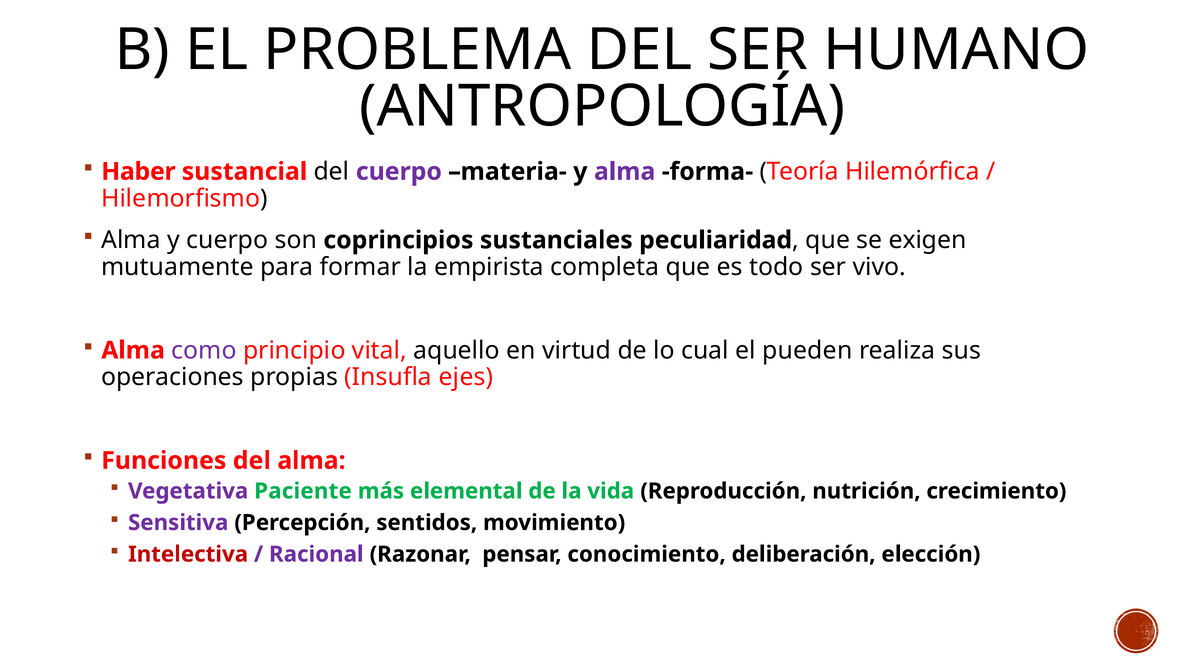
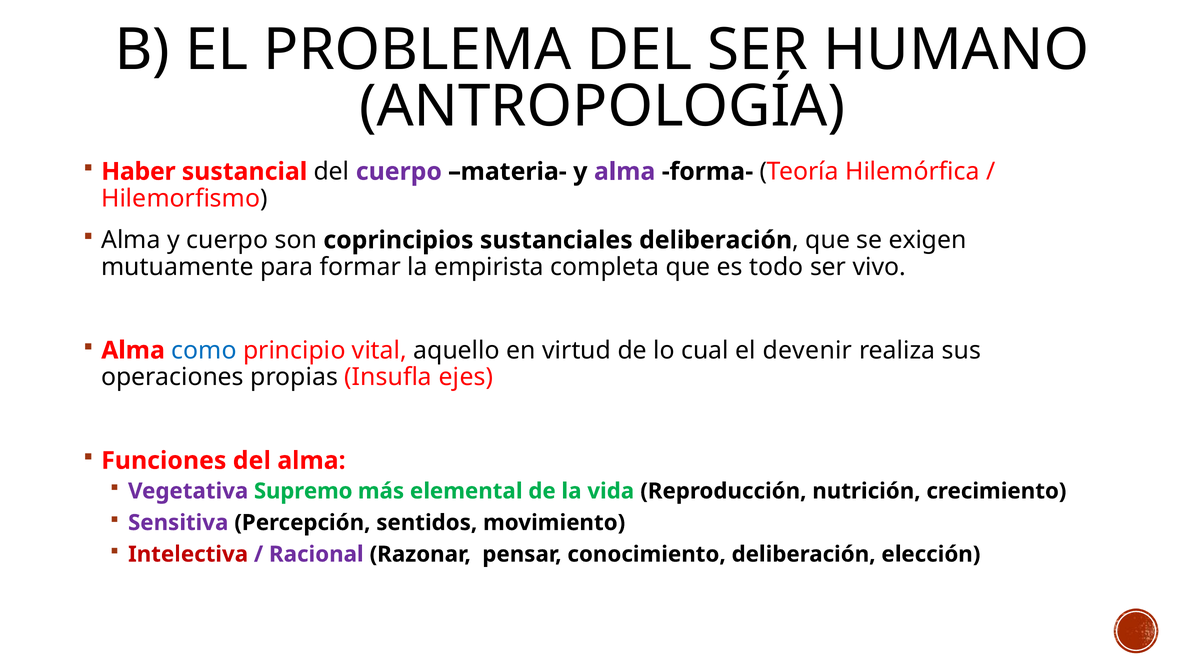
sustanciales peculiaridad: peculiaridad -> deliberación
como colour: purple -> blue
pueden: pueden -> devenir
Paciente: Paciente -> Supremo
